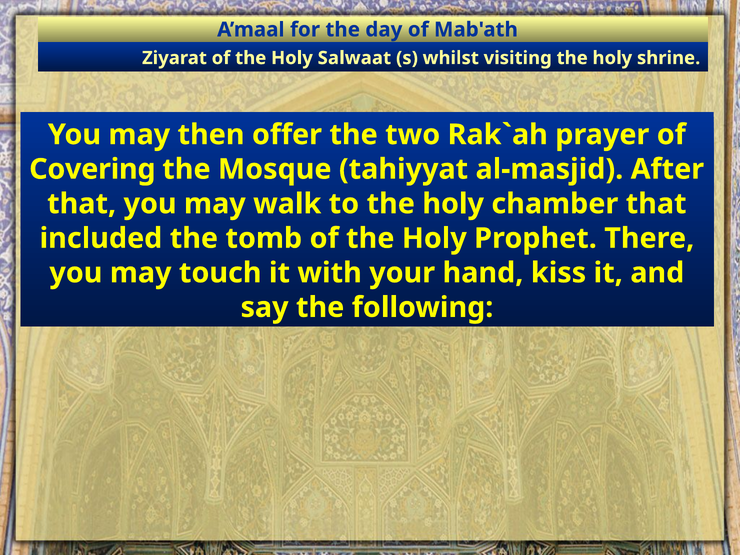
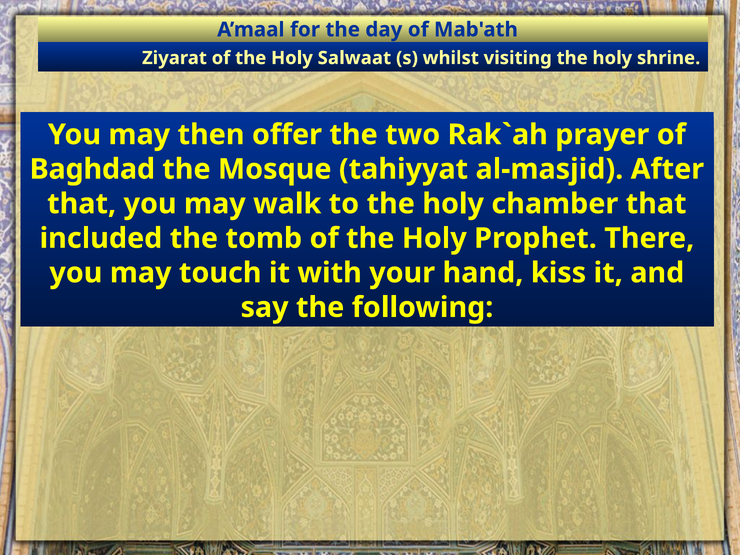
Covering: Covering -> Baghdad
